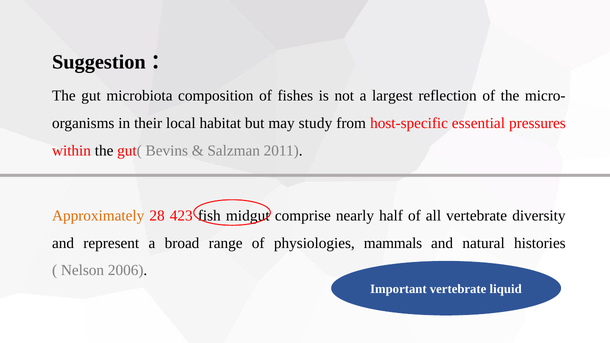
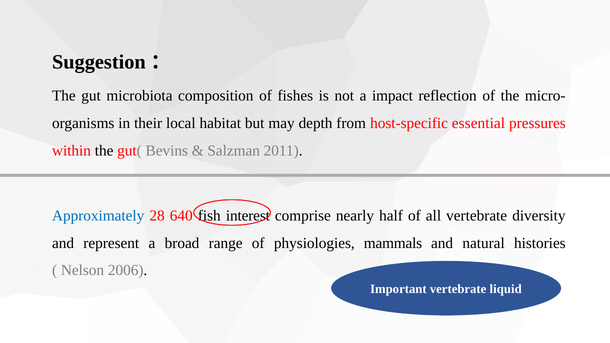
largest: largest -> impact
study: study -> depth
Approximately colour: orange -> blue
423: 423 -> 640
midgut: midgut -> interest
